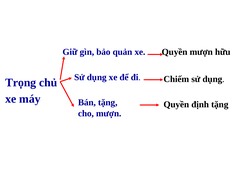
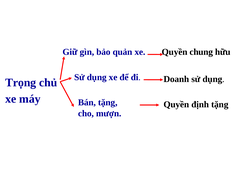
Quyền mượn: mượn -> chung
Chiếm: Chiếm -> Doanh
